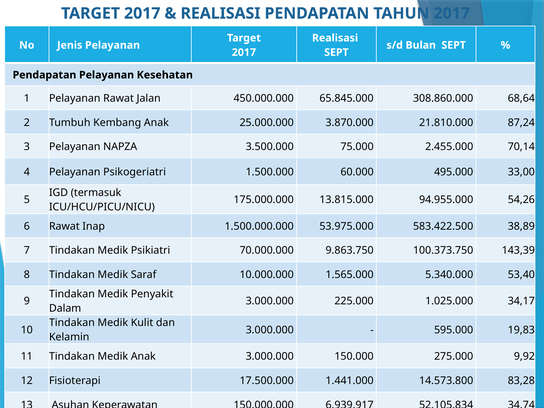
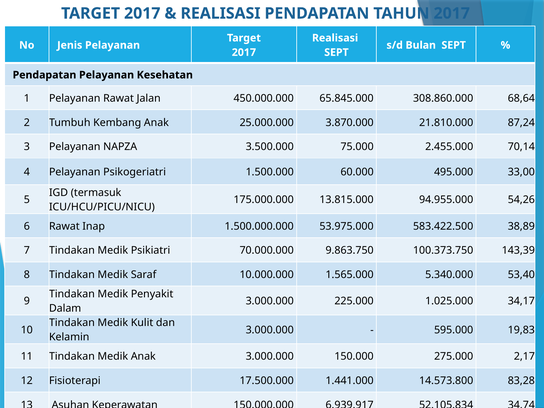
9,92: 9,92 -> 2,17
